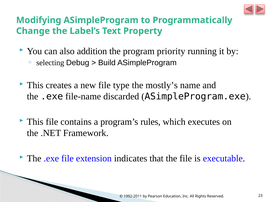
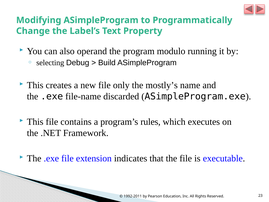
addition: addition -> operand
priority: priority -> modulo
type: type -> only
